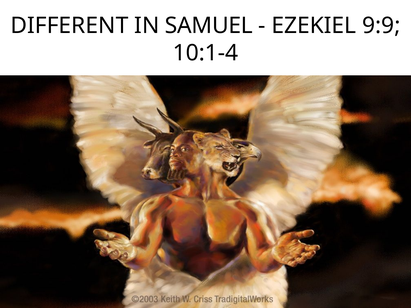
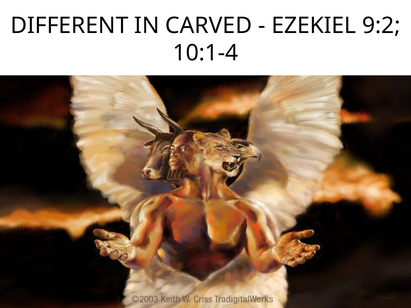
SAMUEL: SAMUEL -> CARVED
9:9: 9:9 -> 9:2
